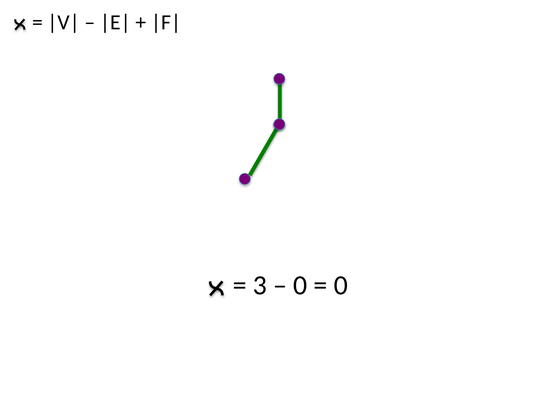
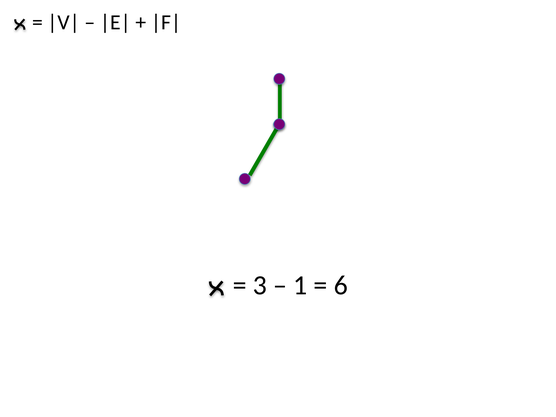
0 at (300, 285): 0 -> 1
0 at (341, 285): 0 -> 6
